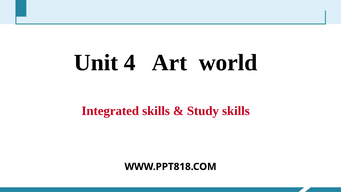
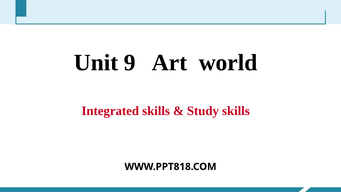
4: 4 -> 9
